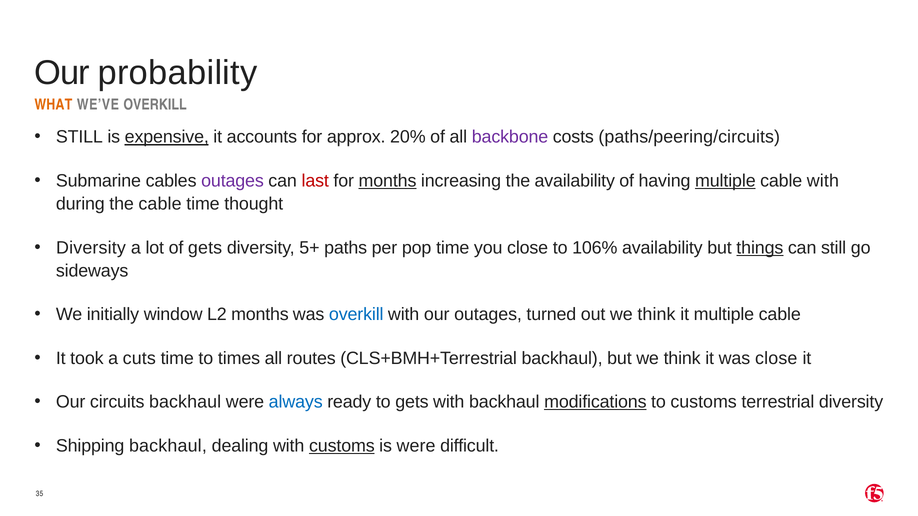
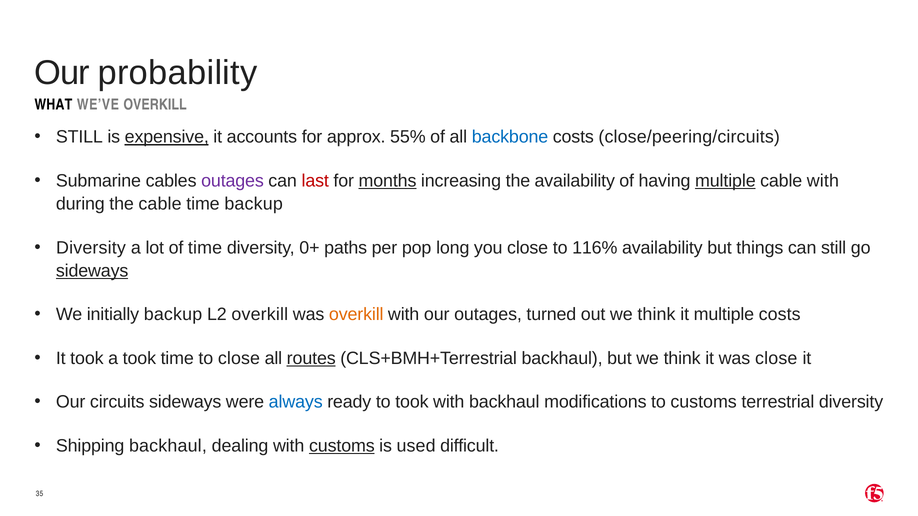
WHAT colour: orange -> black
20%: 20% -> 55%
backbone colour: purple -> blue
paths/peering/circuits: paths/peering/circuits -> close/peering/circuits
time thought: thought -> backup
of gets: gets -> time
5+: 5+ -> 0+
pop time: time -> long
106%: 106% -> 116%
things underline: present -> none
sideways at (92, 271) underline: none -> present
initially window: window -> backup
L2 months: months -> overkill
overkill at (356, 315) colour: blue -> orange
it multiple cable: cable -> costs
a cuts: cuts -> took
to times: times -> close
routes underline: none -> present
circuits backhaul: backhaul -> sideways
to gets: gets -> took
modifications underline: present -> none
is were: were -> used
